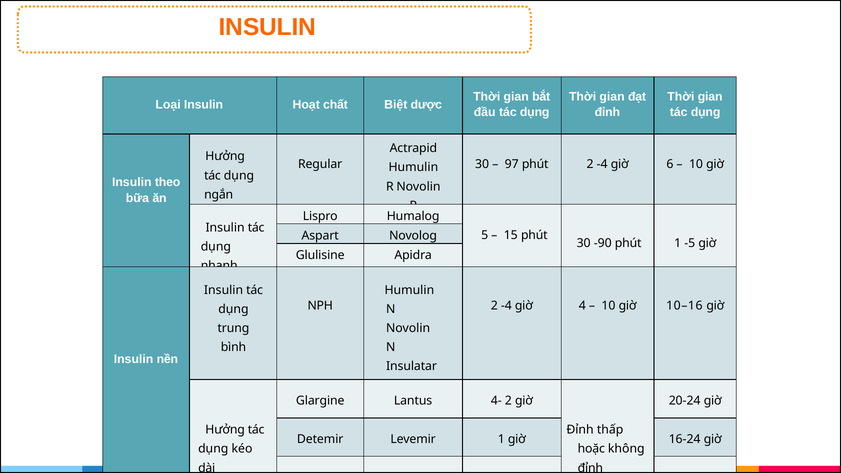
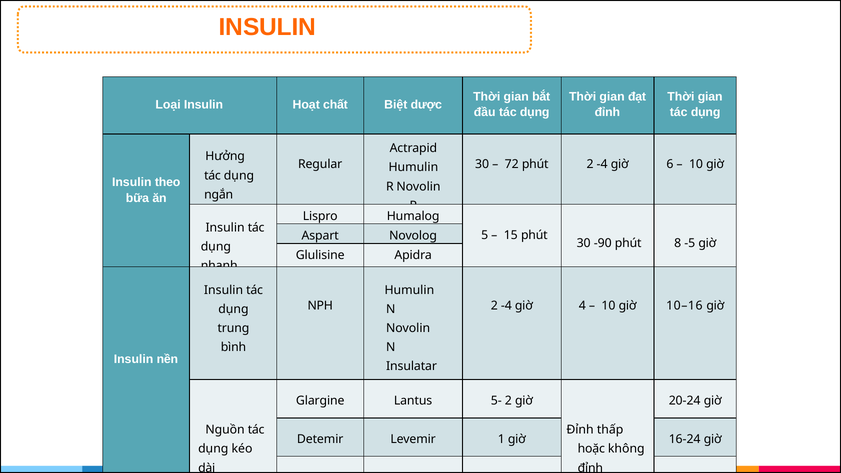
97: 97 -> 72
phút 1: 1 -> 8
4-: 4- -> 5-
Hưởng at (225, 430): Hưởng -> Nguồn
